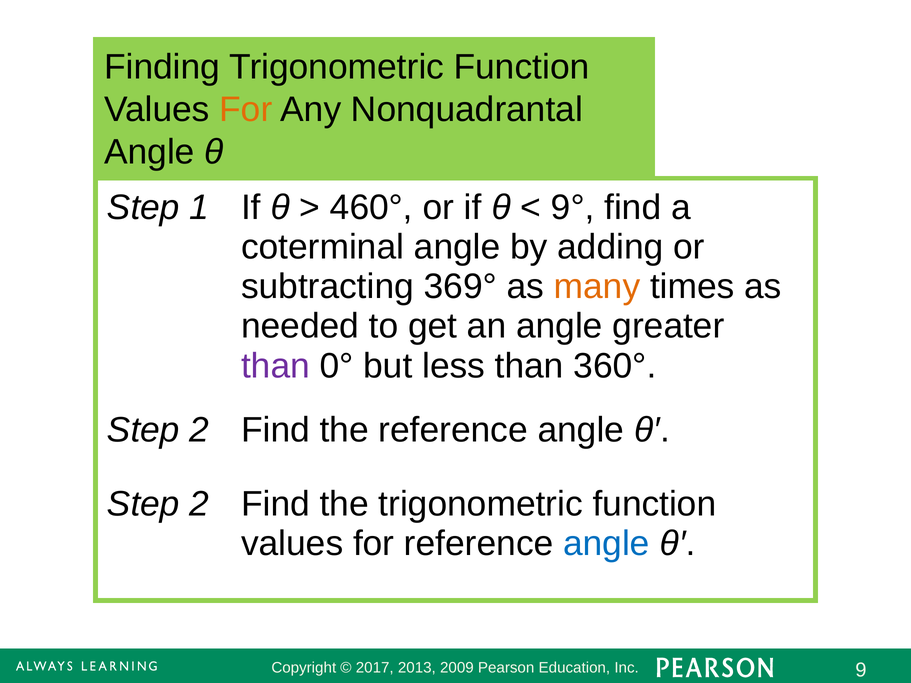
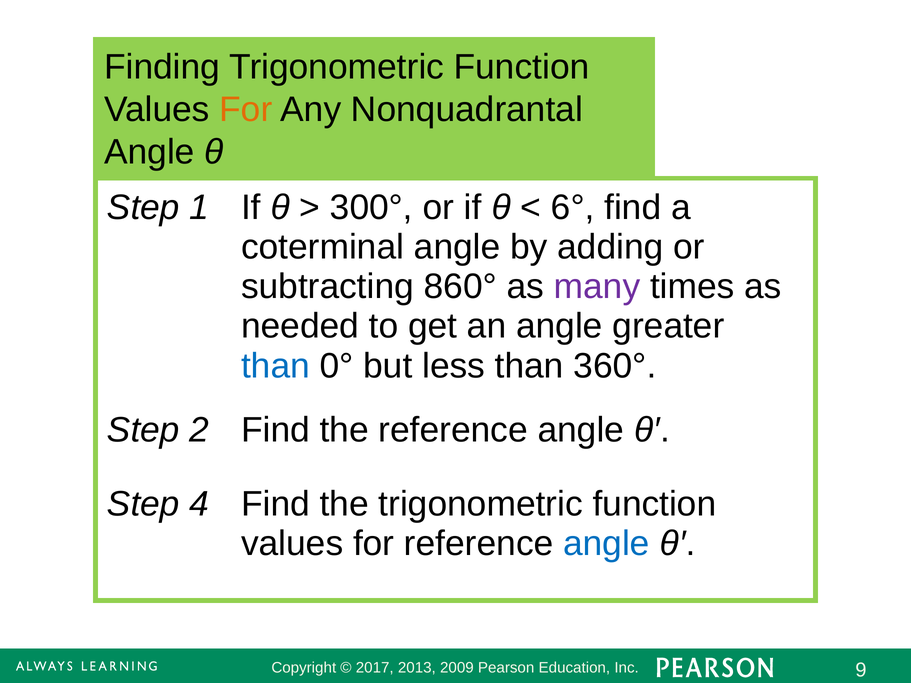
460°: 460° -> 300°
9°: 9° -> 6°
369°: 369° -> 860°
many colour: orange -> purple
than at (275, 366) colour: purple -> blue
2 at (199, 504): 2 -> 4
